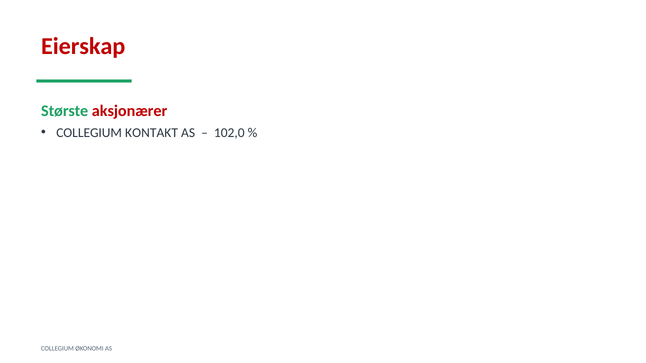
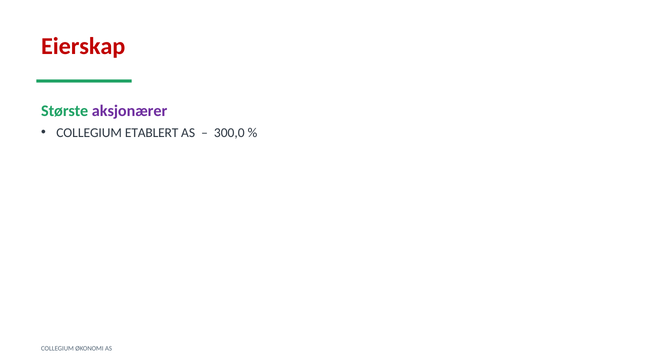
aksjonærer colour: red -> purple
KONTAKT: KONTAKT -> ETABLERT
102,0: 102,0 -> 300,0
